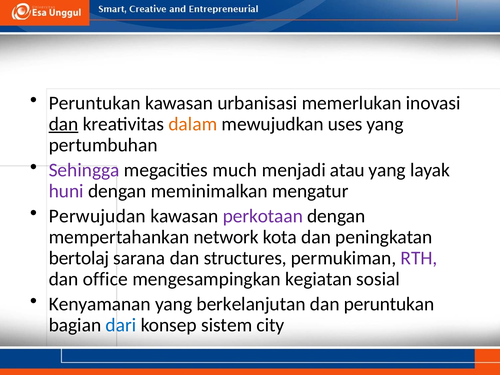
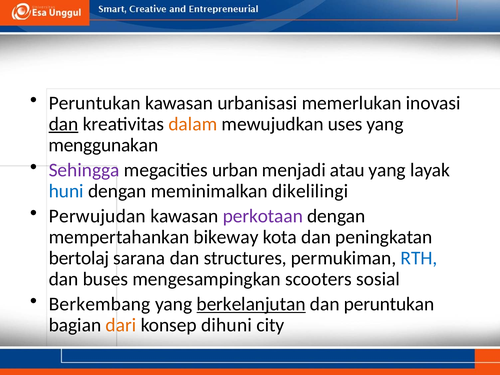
pertumbuhan: pertumbuhan -> menggunakan
much: much -> urban
huni colour: purple -> blue
mengatur: mengatur -> dikelilingi
network: network -> bikeway
RTH colour: purple -> blue
office: office -> buses
kegiatan: kegiatan -> scooters
Kenyamanan: Kenyamanan -> Berkembang
berkelanjutan underline: none -> present
dari colour: blue -> orange
sistem: sistem -> dihuni
